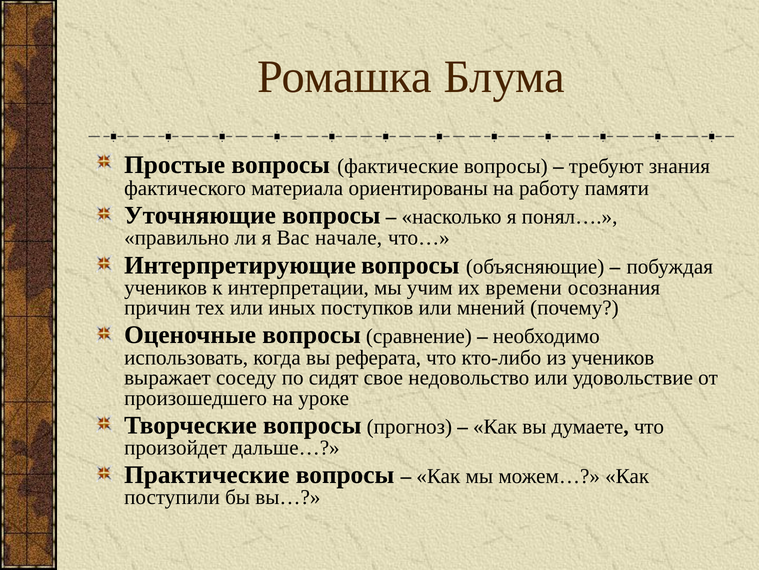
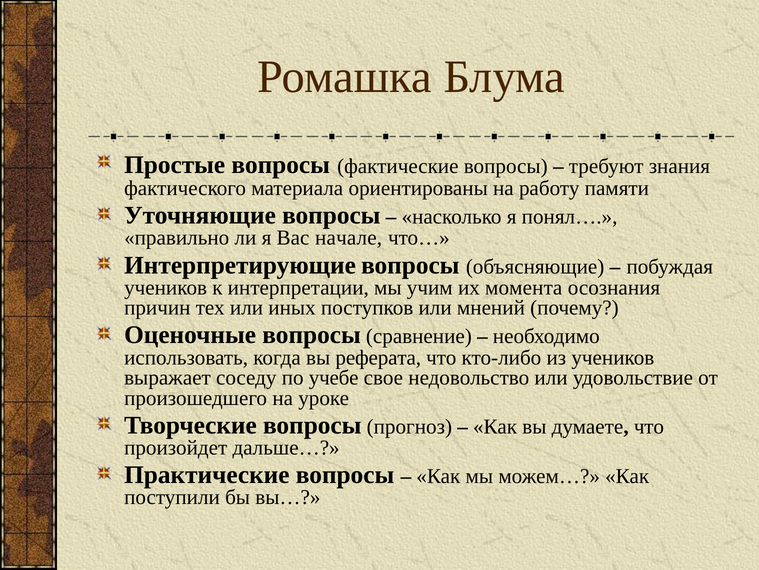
времени: времени -> момента
сидят: сидят -> учебе
